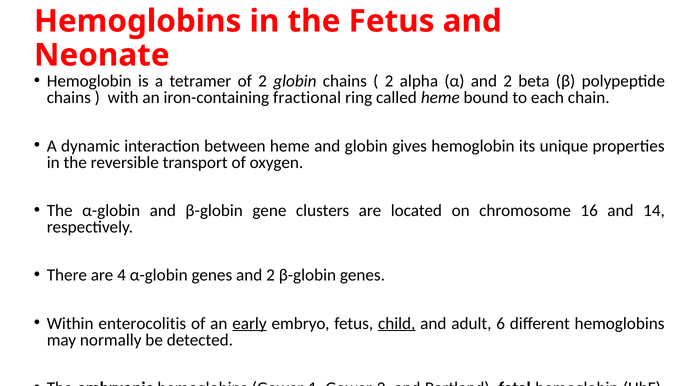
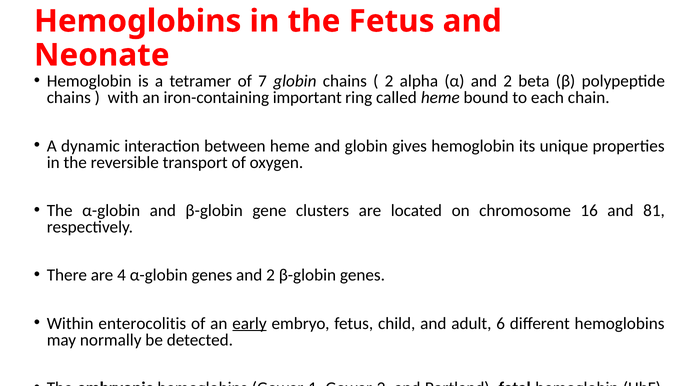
of 2: 2 -> 7
fractional: fractional -> important
14: 14 -> 81
child underline: present -> none
